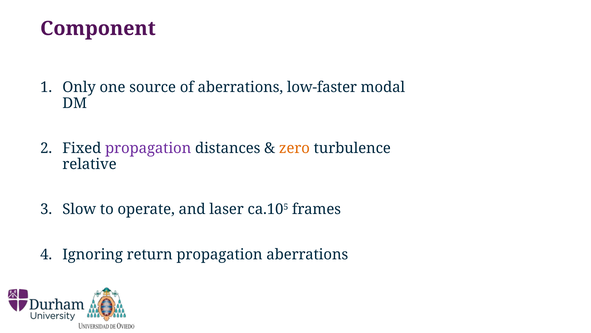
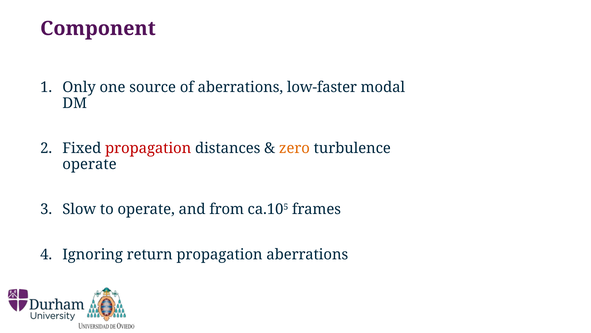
propagation at (148, 148) colour: purple -> red
relative at (89, 164): relative -> operate
laser: laser -> from
